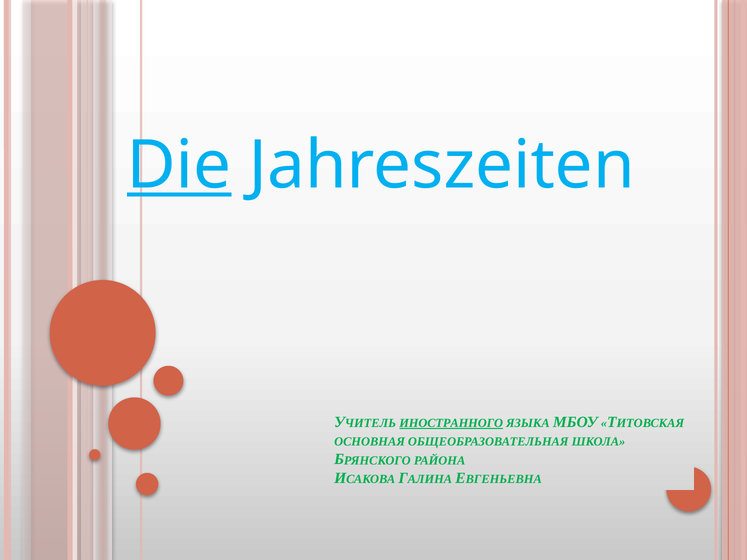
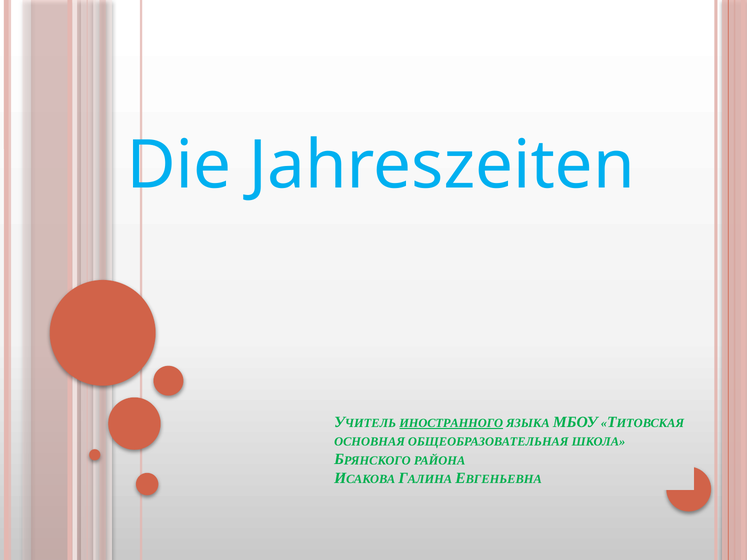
Die underline: present -> none
